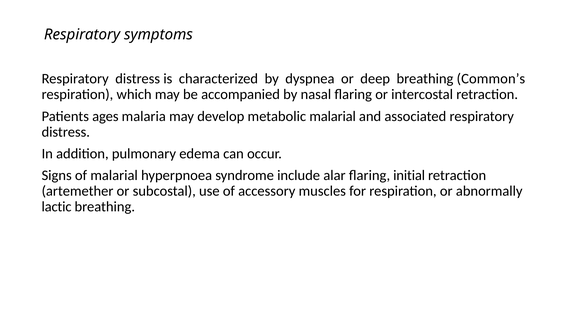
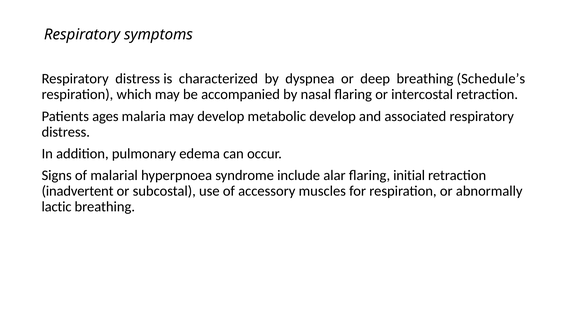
Common’s: Common’s -> Schedule’s
metabolic malarial: malarial -> develop
artemether: artemether -> inadvertent
